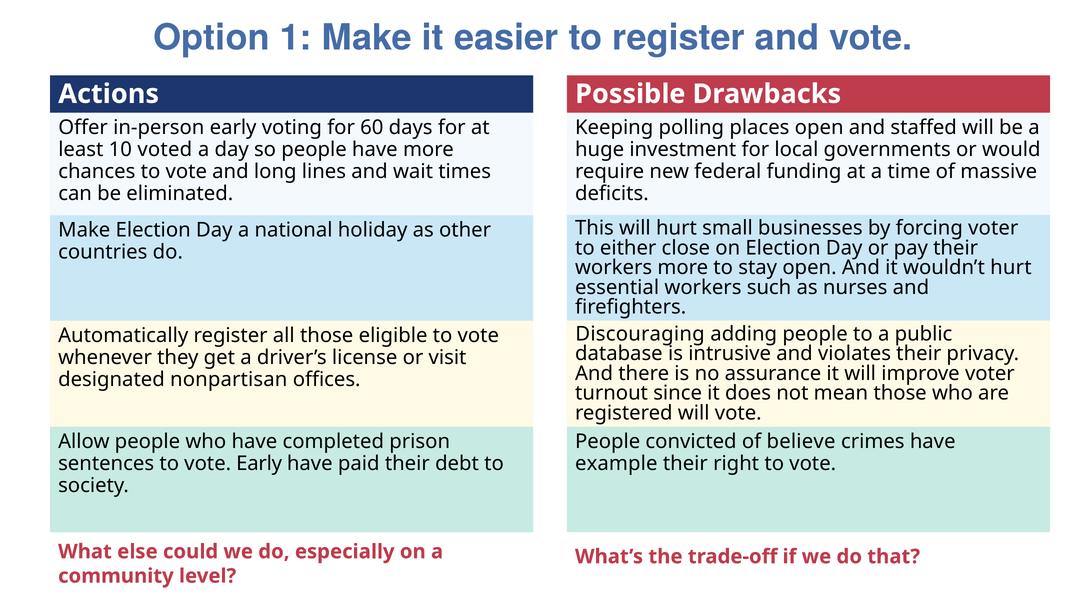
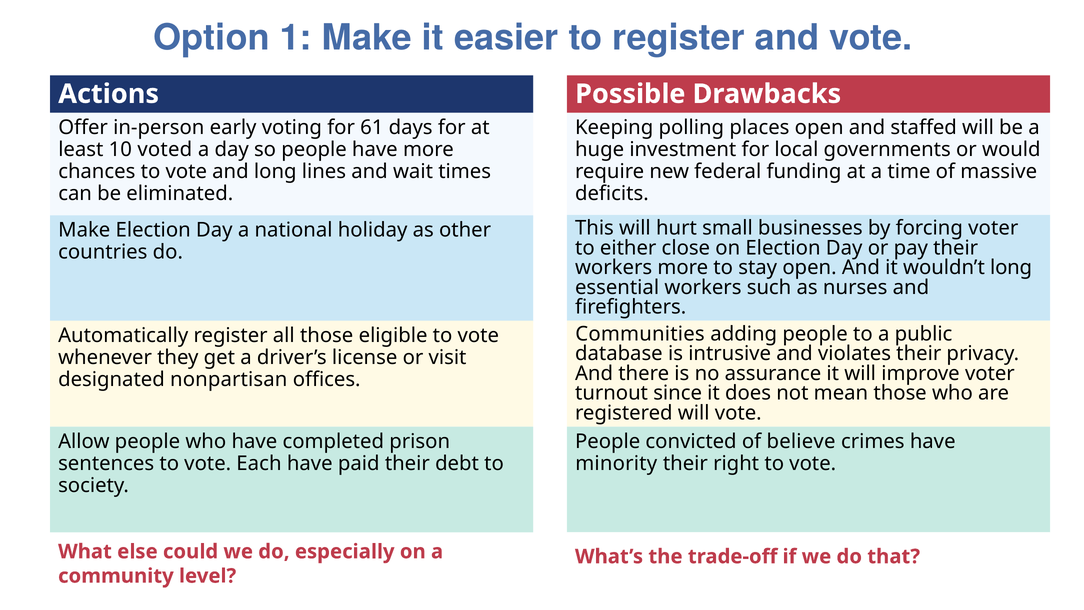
60: 60 -> 61
wouldn’t hurt: hurt -> long
Discouraging: Discouraging -> Communities
vote Early: Early -> Each
example: example -> minority
